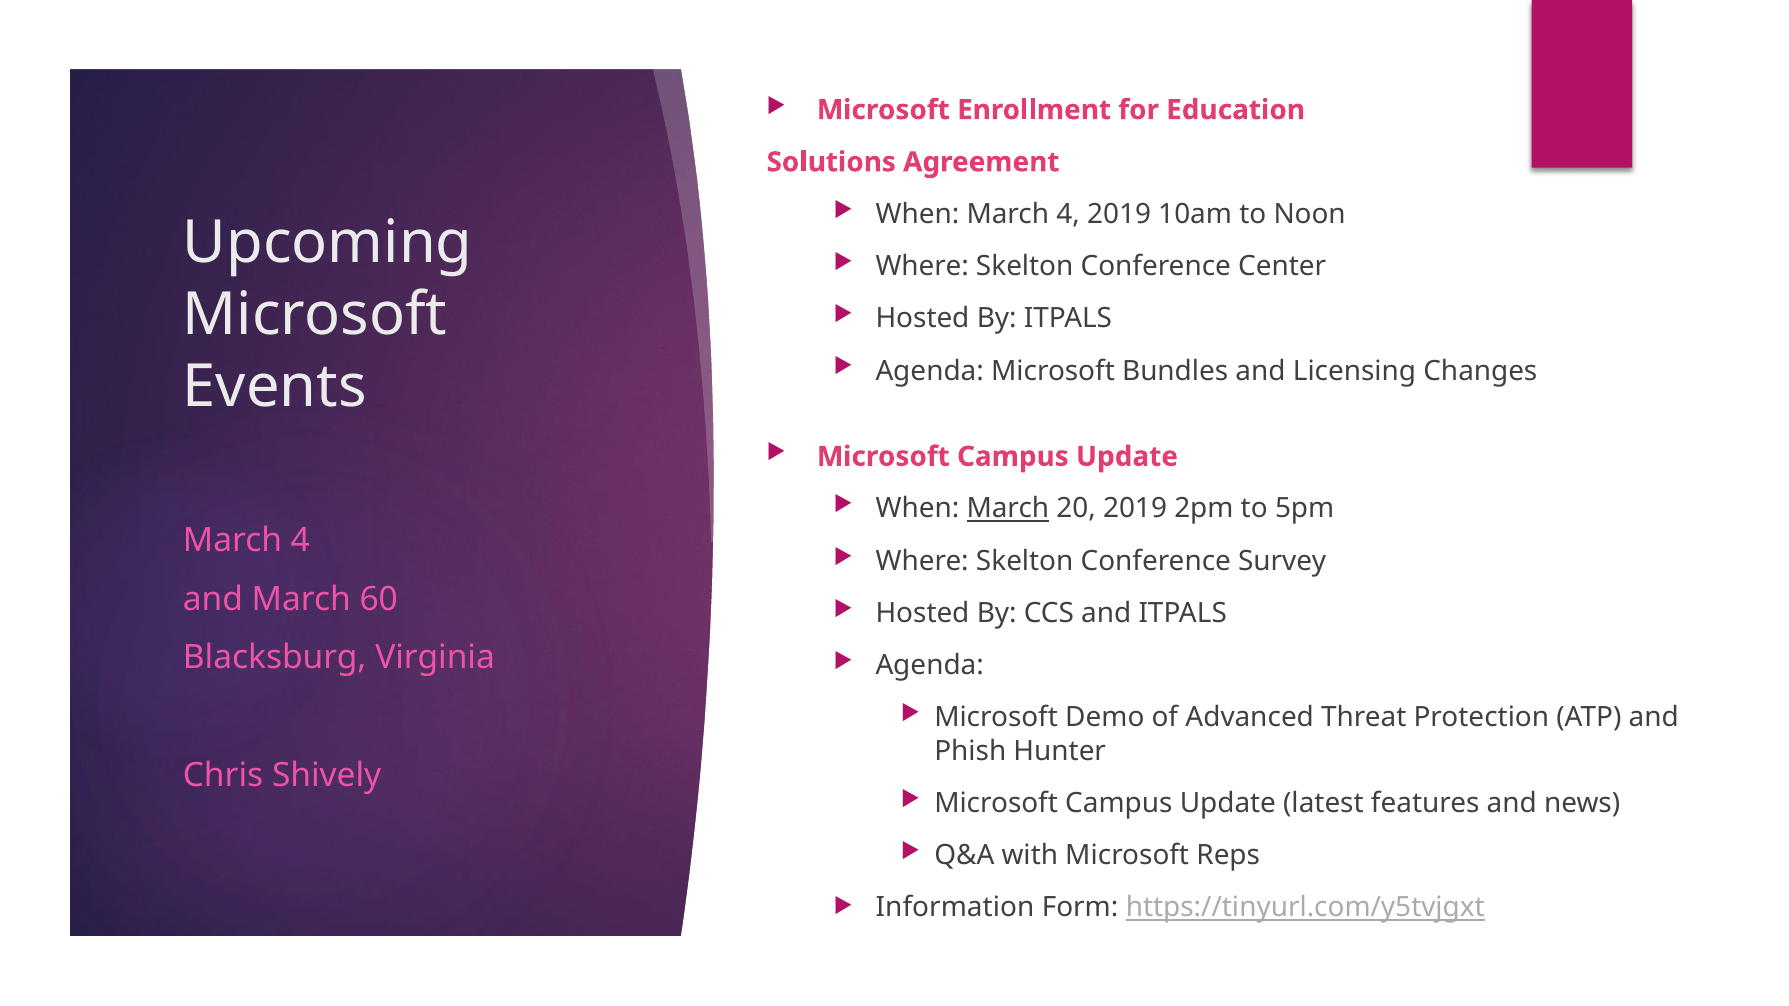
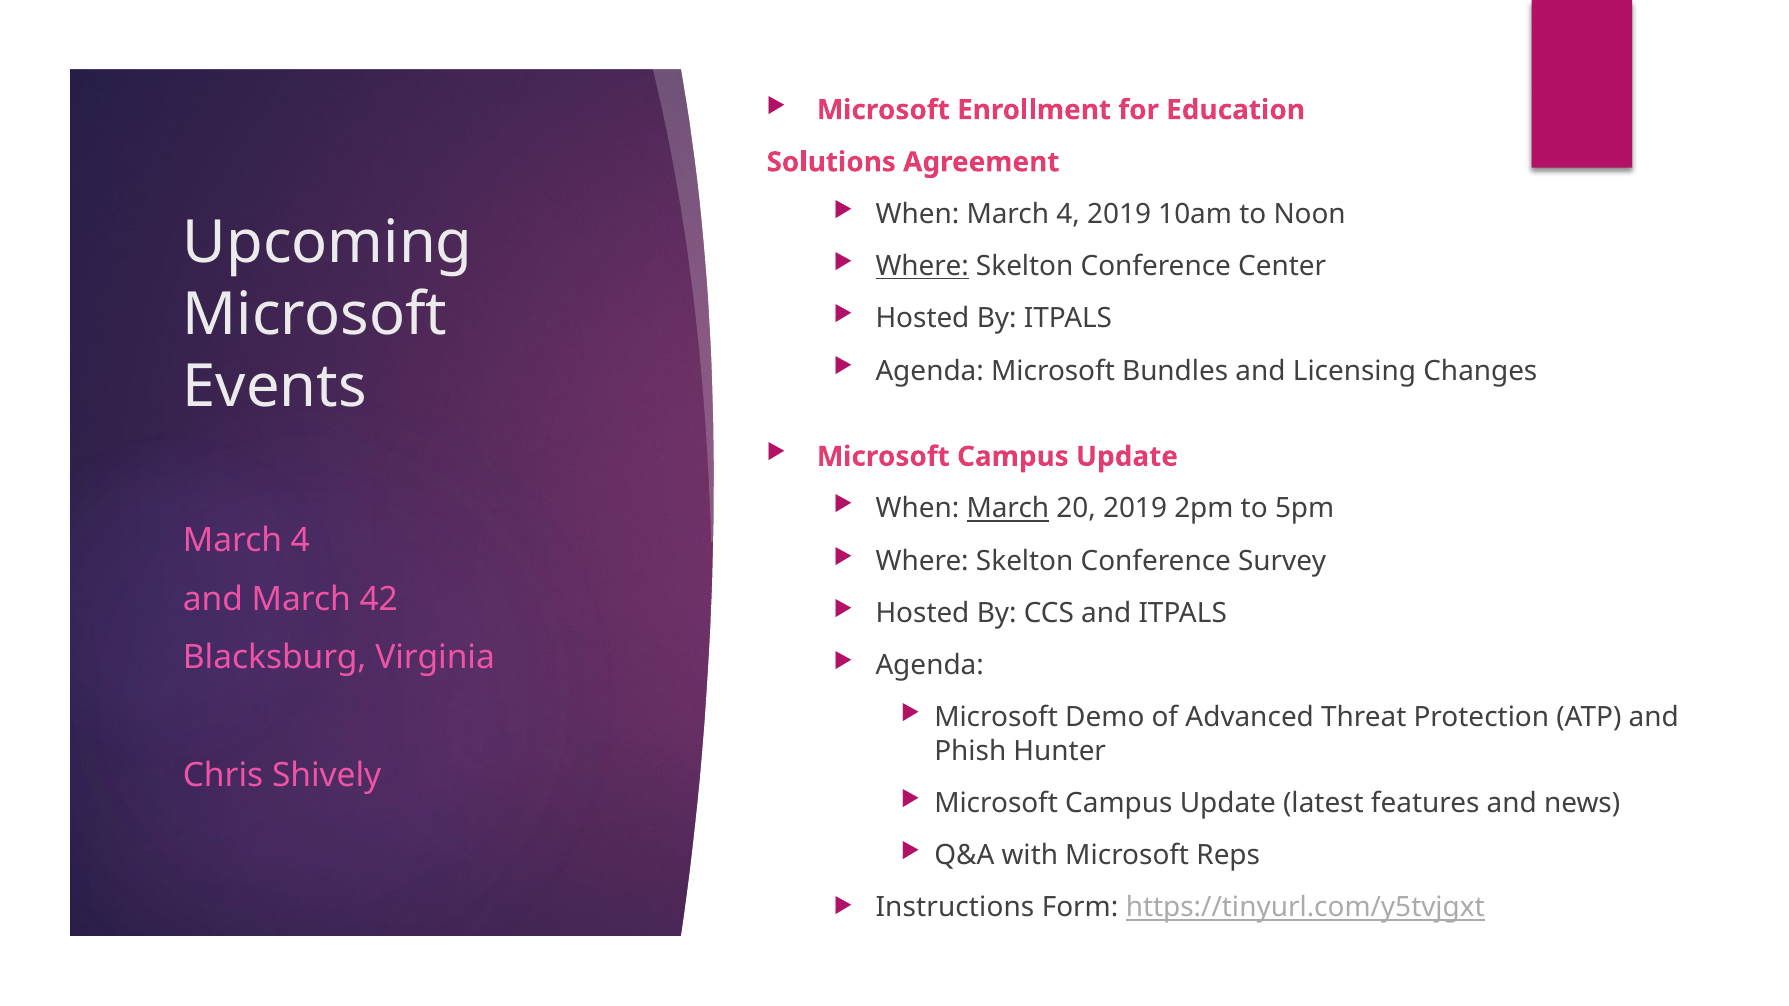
Where at (922, 267) underline: none -> present
60: 60 -> 42
Information: Information -> Instructions
